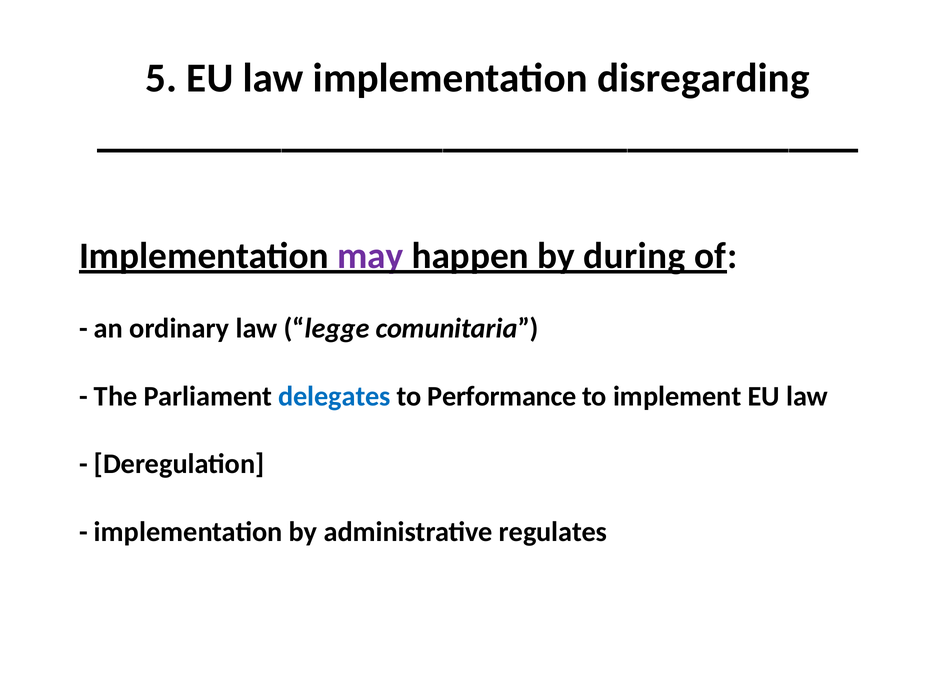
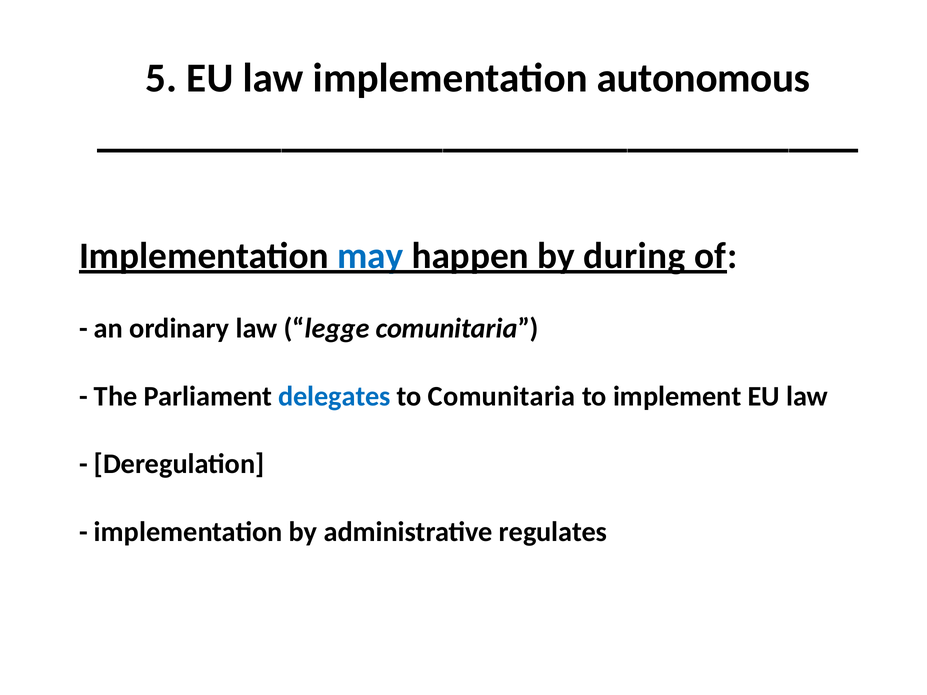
disregarding: disregarding -> autonomous
may colour: purple -> blue
to Performance: Performance -> Comunitaria
